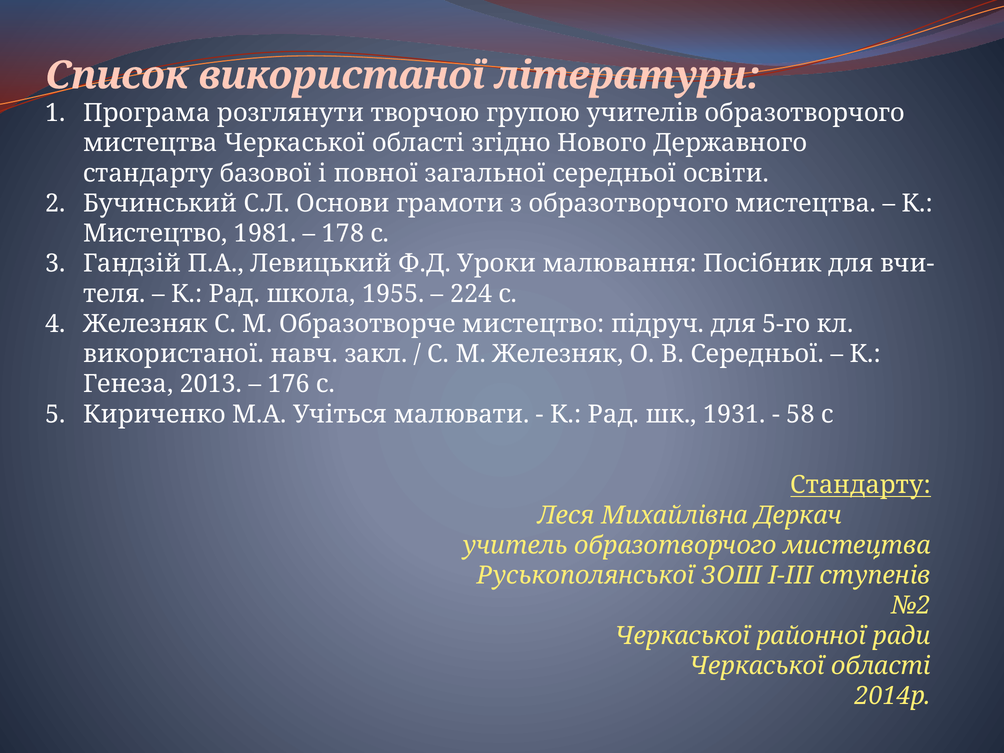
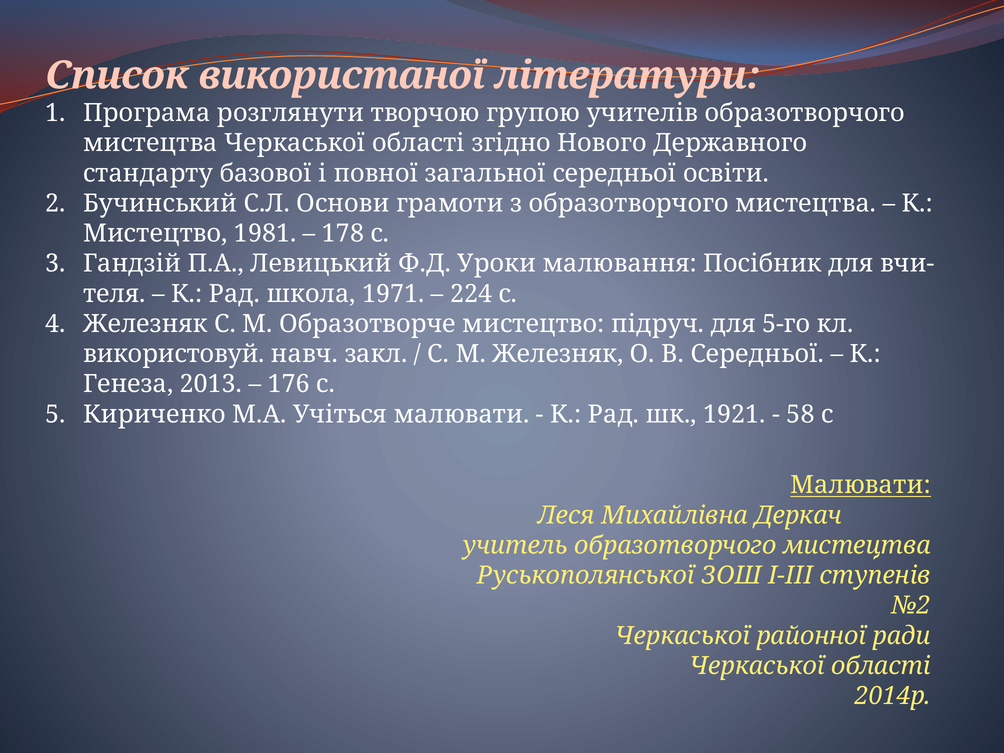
1955: 1955 -> 1971
використаної at (174, 354): використаної -> використовуй
1931: 1931 -> 1921
Стандарту at (861, 485): Стандарту -> Малювати
